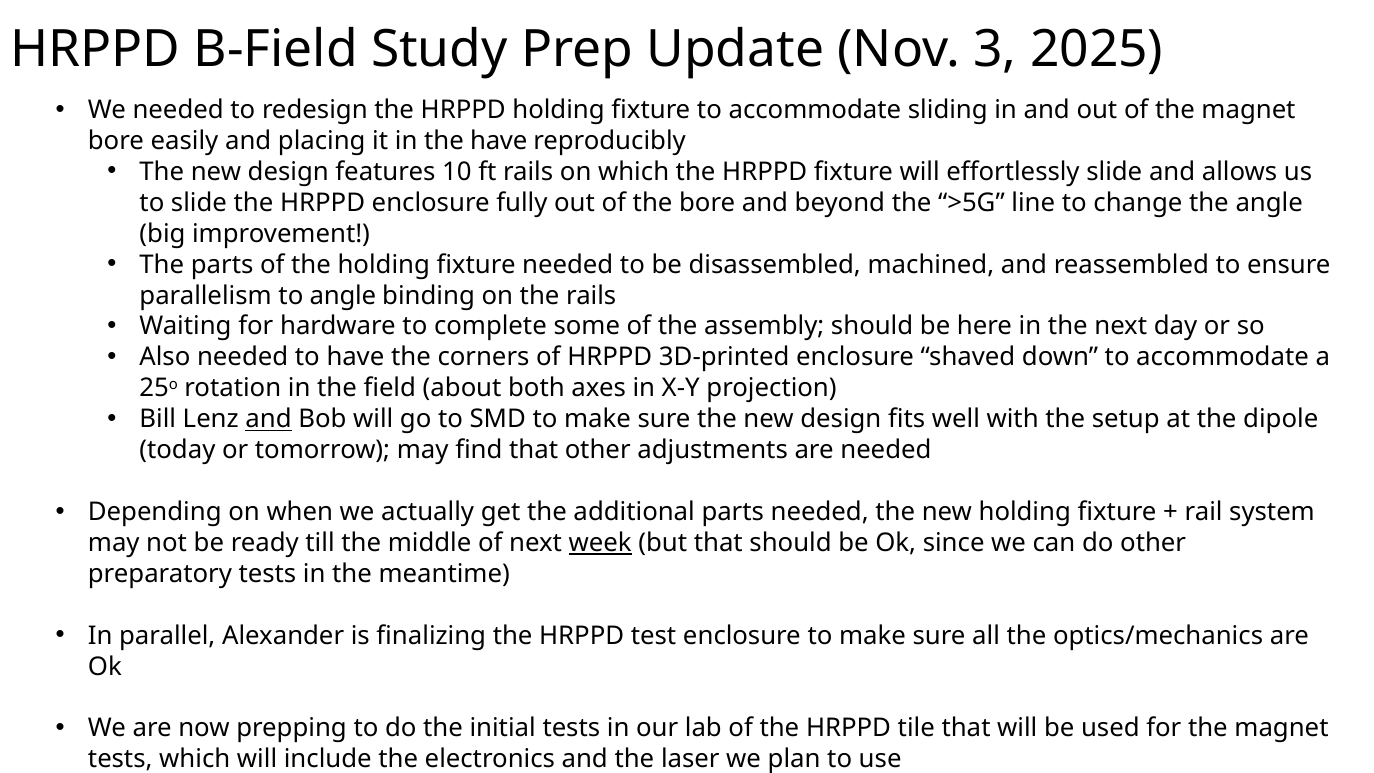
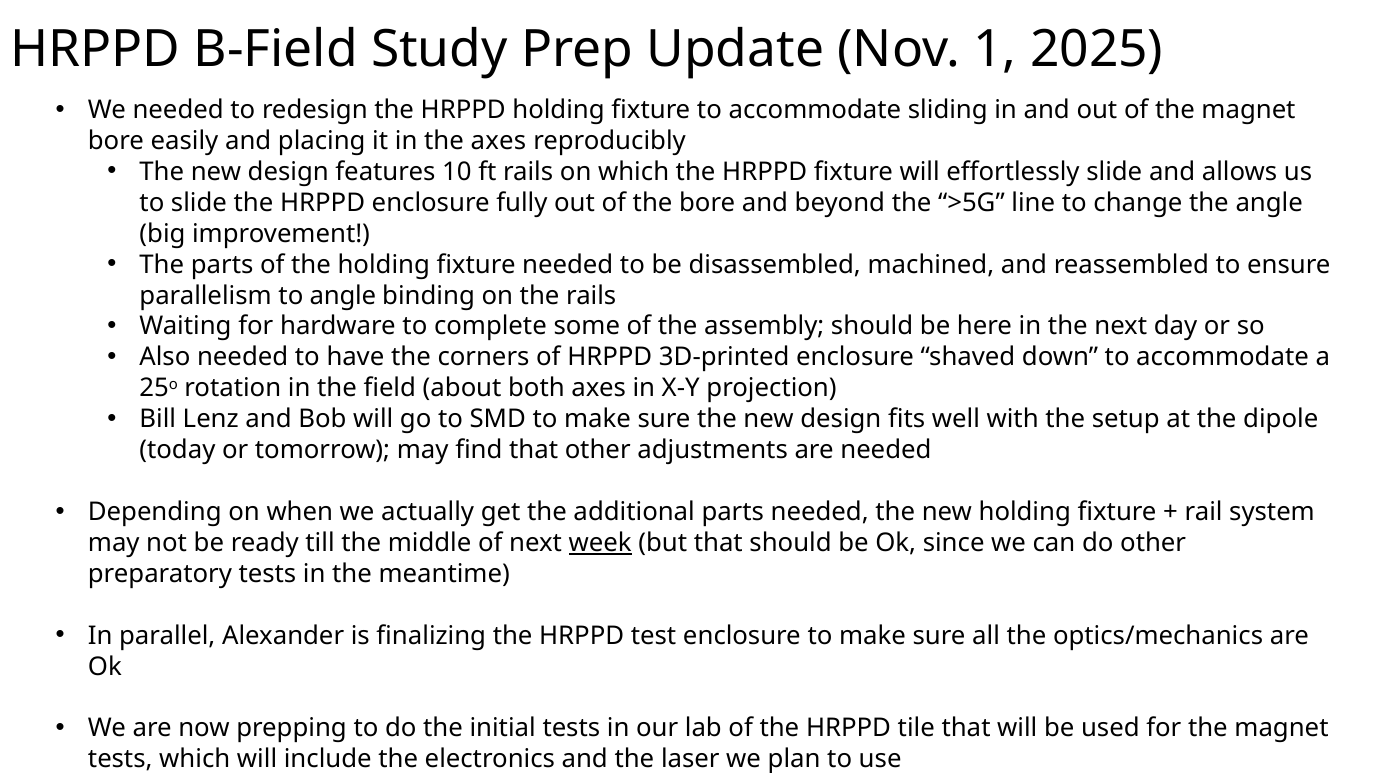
3: 3 -> 1
the have: have -> axes
and at (269, 419) underline: present -> none
